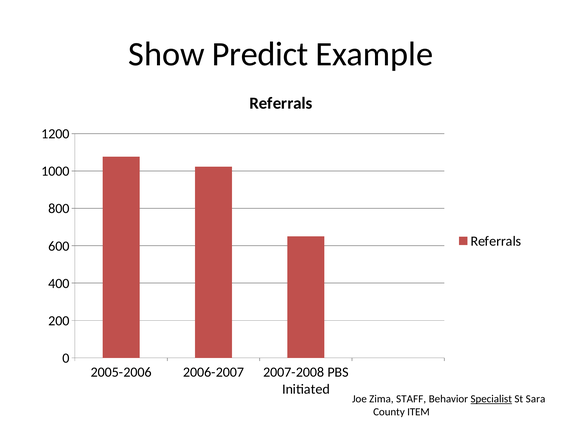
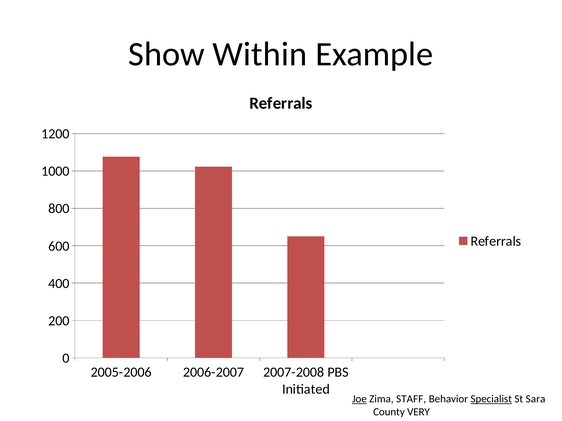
Predict: Predict -> Within
Joe underline: none -> present
ITEM: ITEM -> VERY
